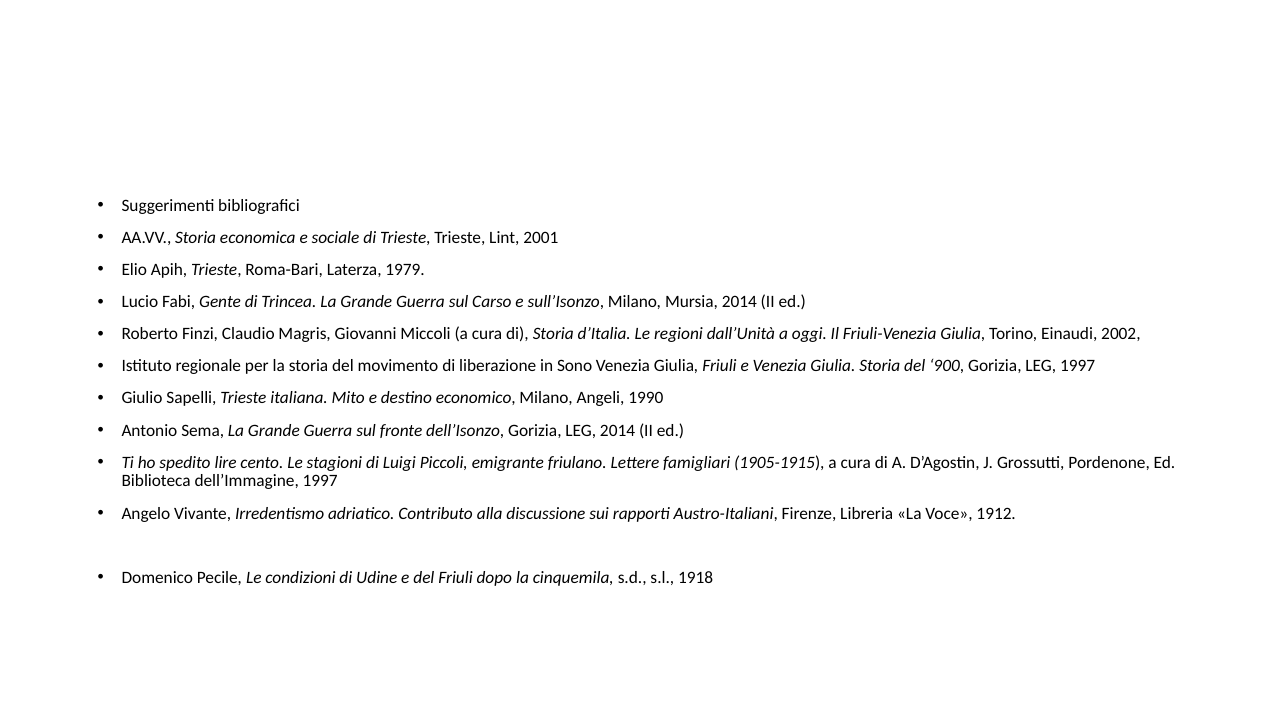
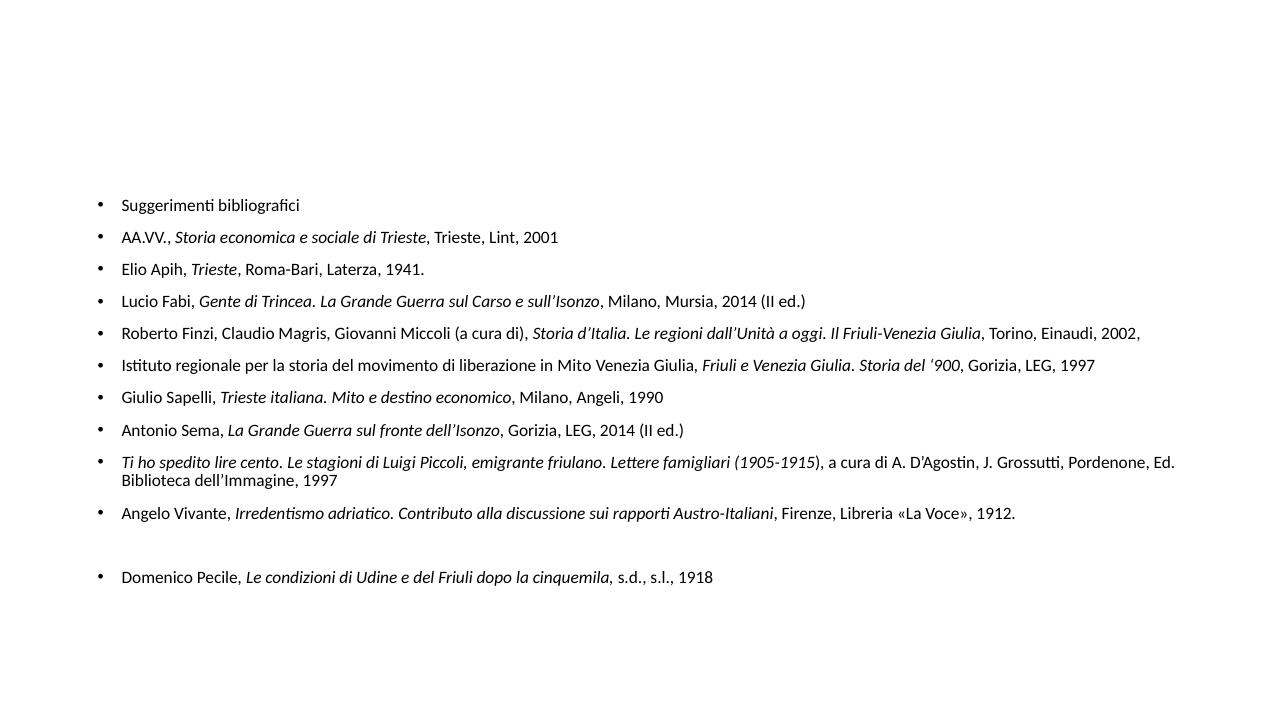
1979: 1979 -> 1941
in Sono: Sono -> Mito
